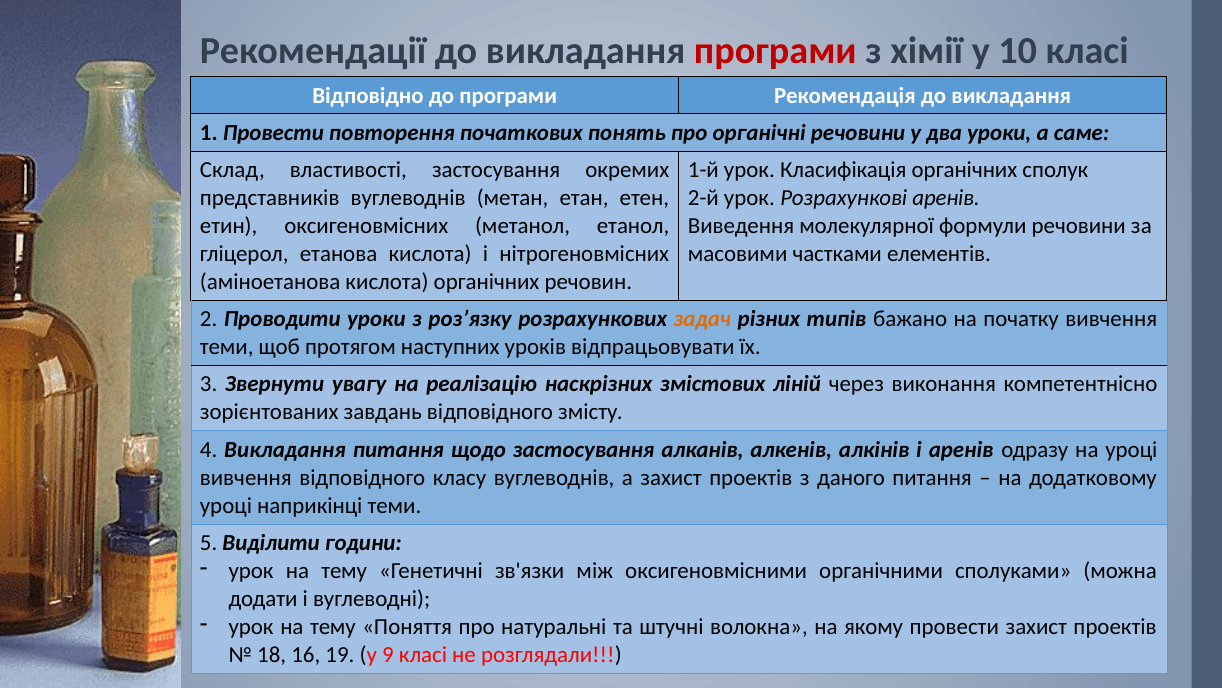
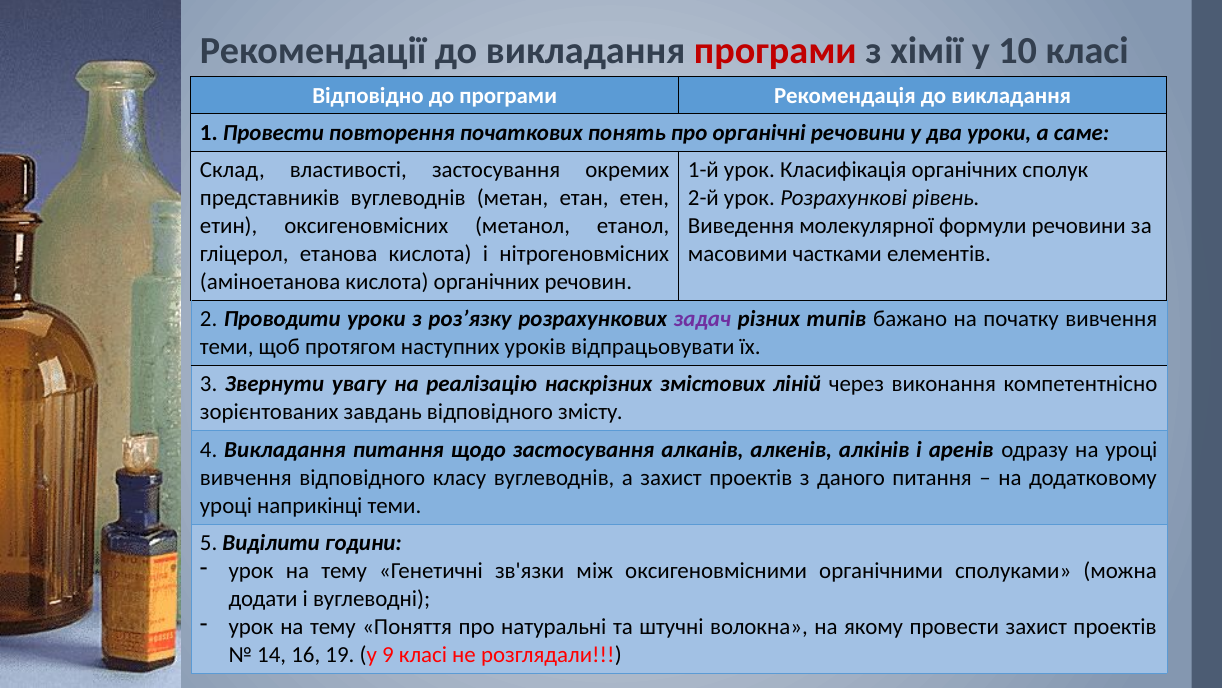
Розрахункові аренів: аренів -> рівень
задач colour: orange -> purple
18: 18 -> 14
